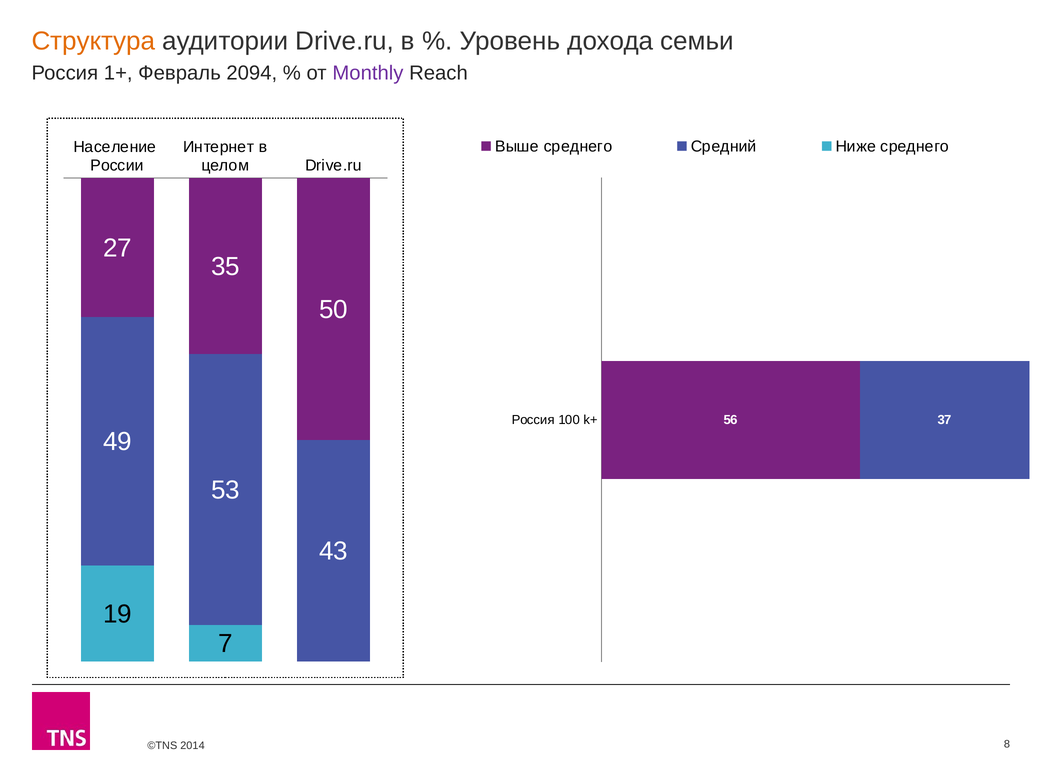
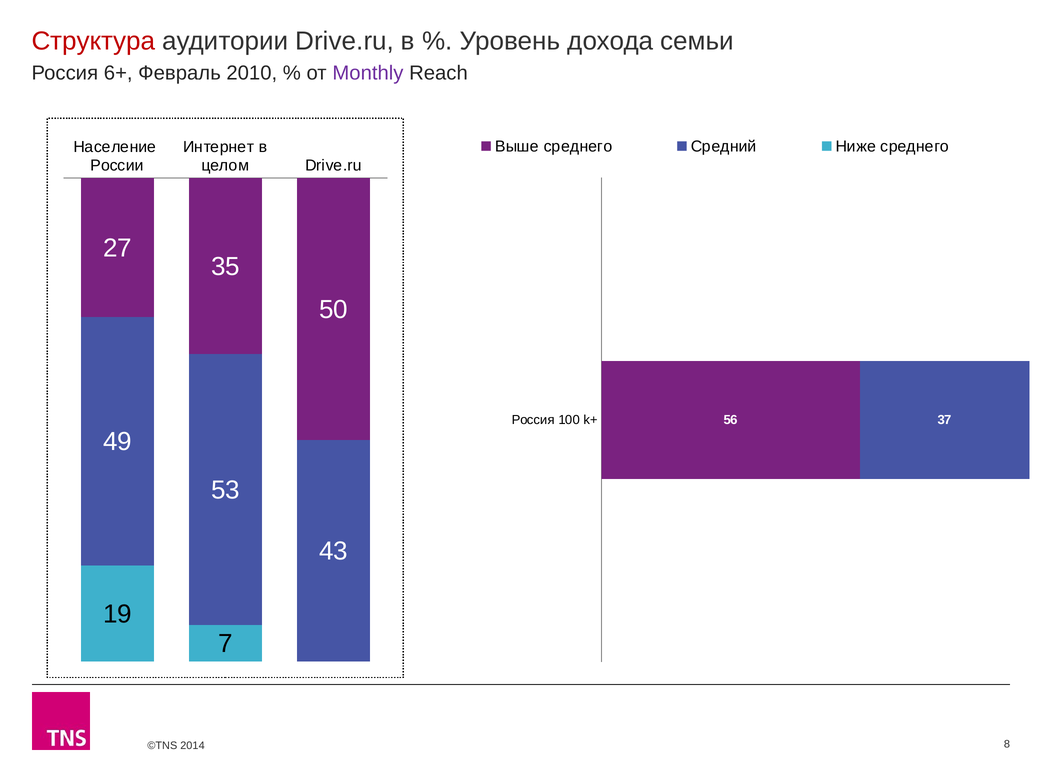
Структура colour: orange -> red
1+: 1+ -> 6+
2094: 2094 -> 2010
